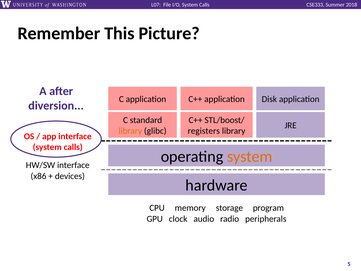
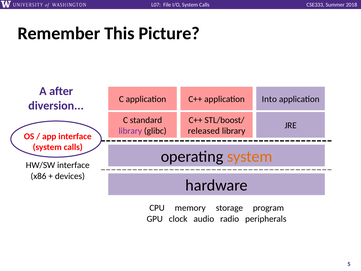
Disk: Disk -> Into
library at (130, 131) colour: orange -> purple
registers: registers -> released
